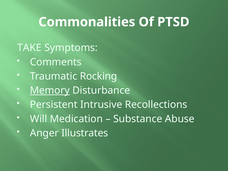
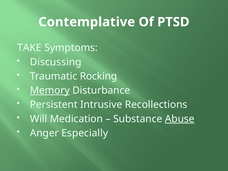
Commonalities: Commonalities -> Contemplative
Comments: Comments -> Discussing
Abuse underline: none -> present
Illustrates: Illustrates -> Especially
